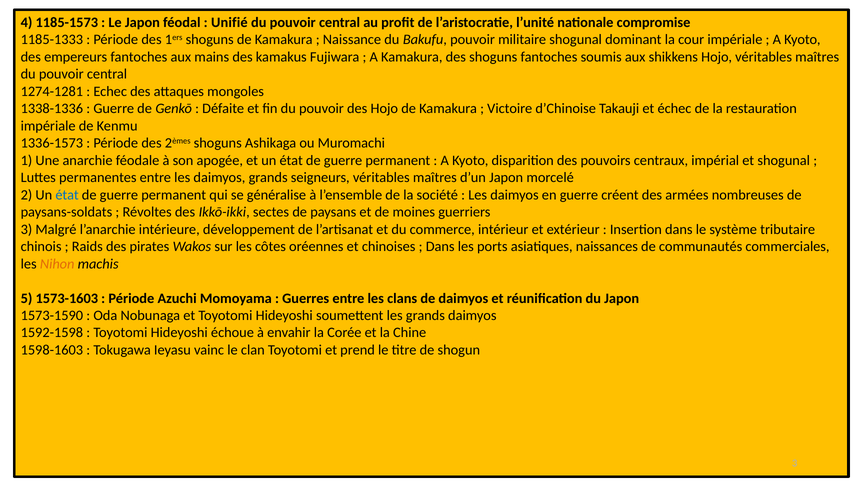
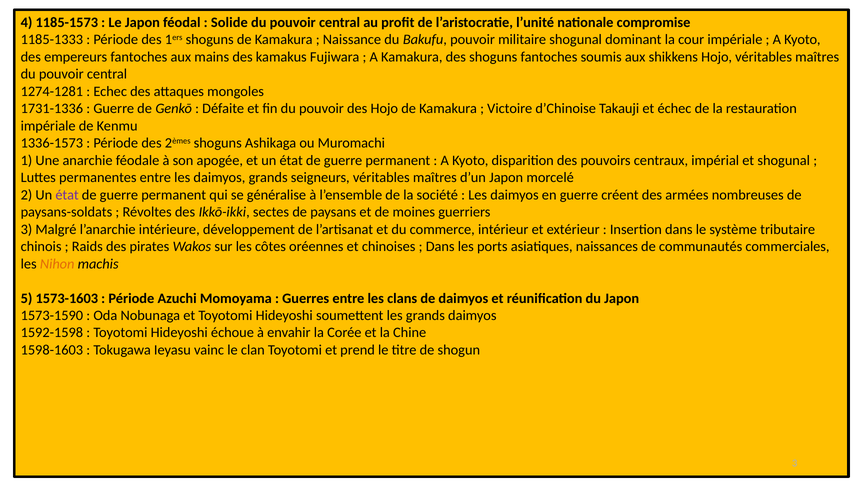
Unifié: Unifié -> Solide
1338-1336: 1338-1336 -> 1731-1336
état at (67, 195) colour: blue -> purple
